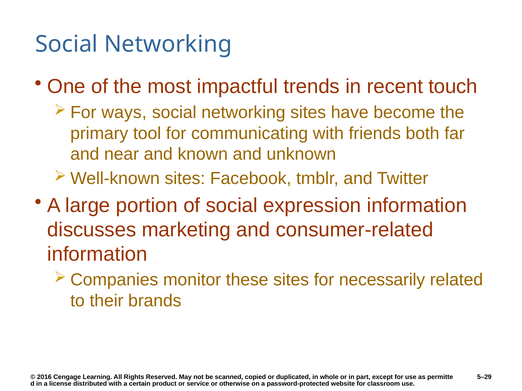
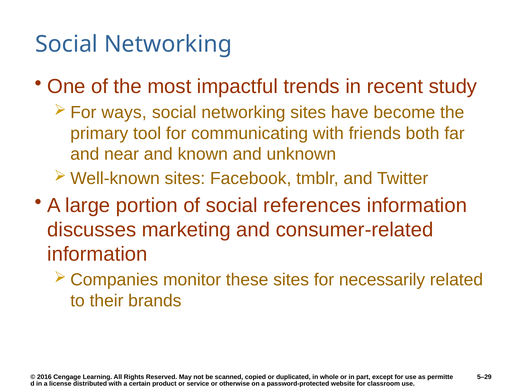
touch: touch -> study
expression: expression -> references
